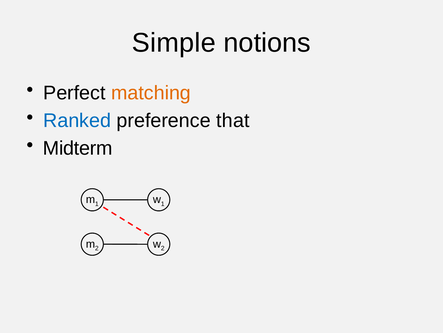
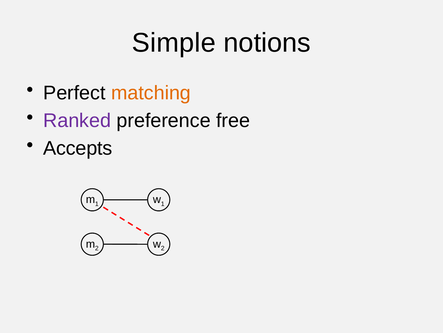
Ranked colour: blue -> purple
that: that -> free
Midterm: Midterm -> Accepts
